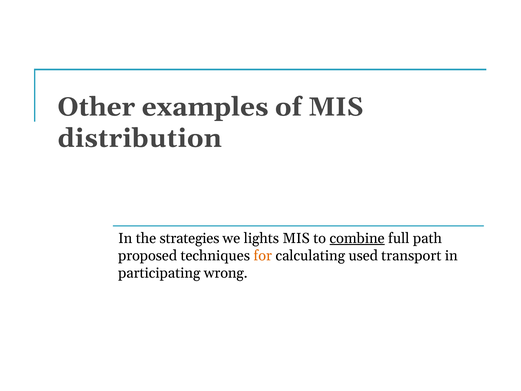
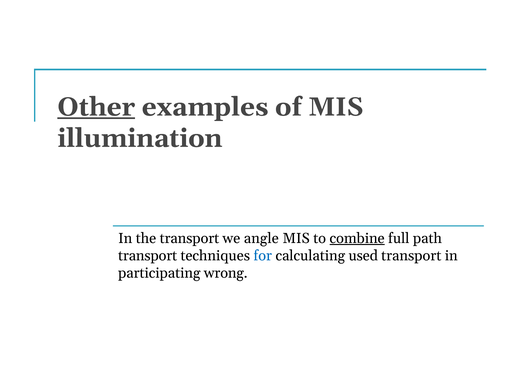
Other underline: none -> present
distribution: distribution -> illumination
the strategies: strategies -> transport
lights: lights -> angle
proposed at (148, 255): proposed -> transport
for colour: orange -> blue
